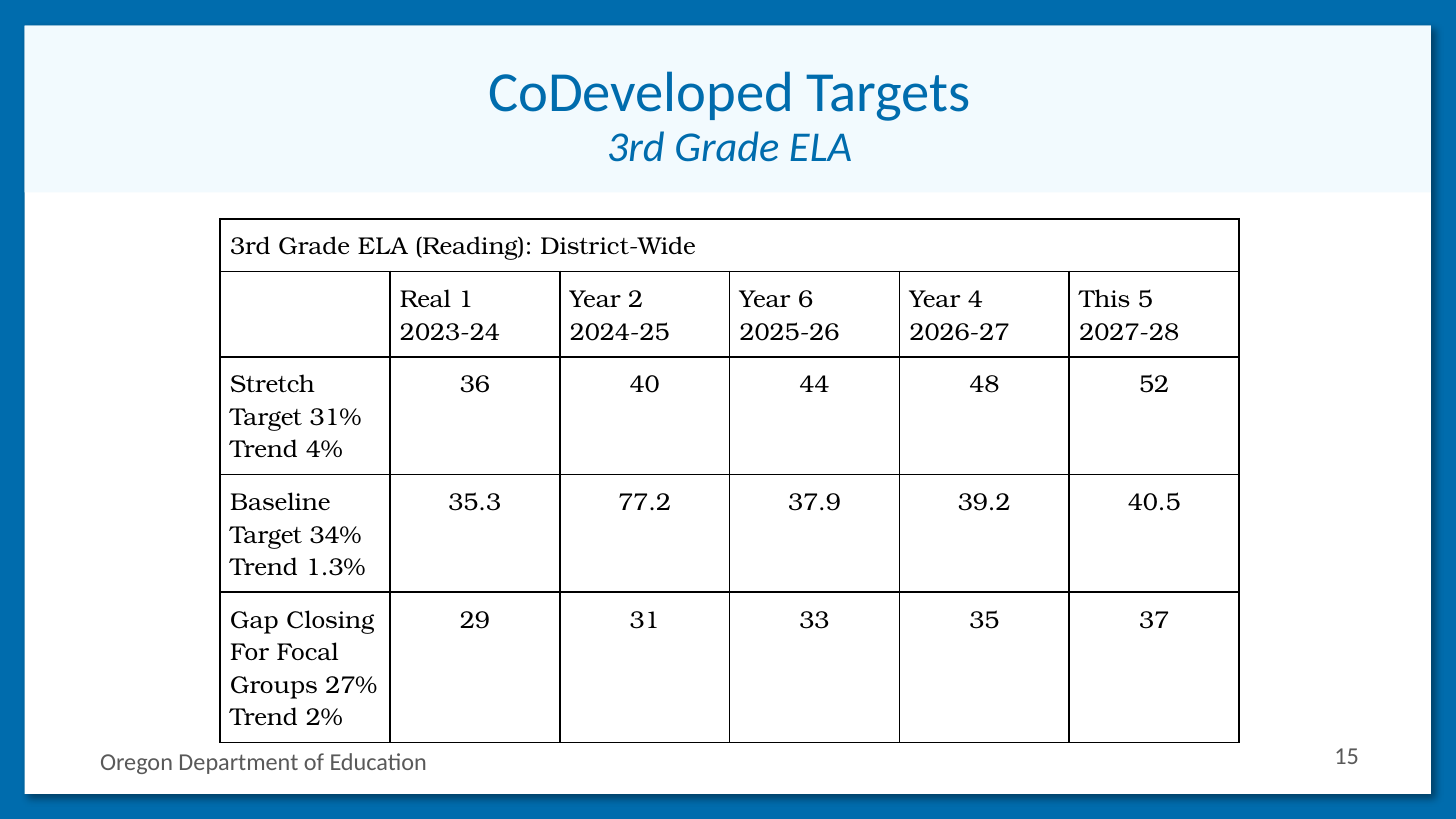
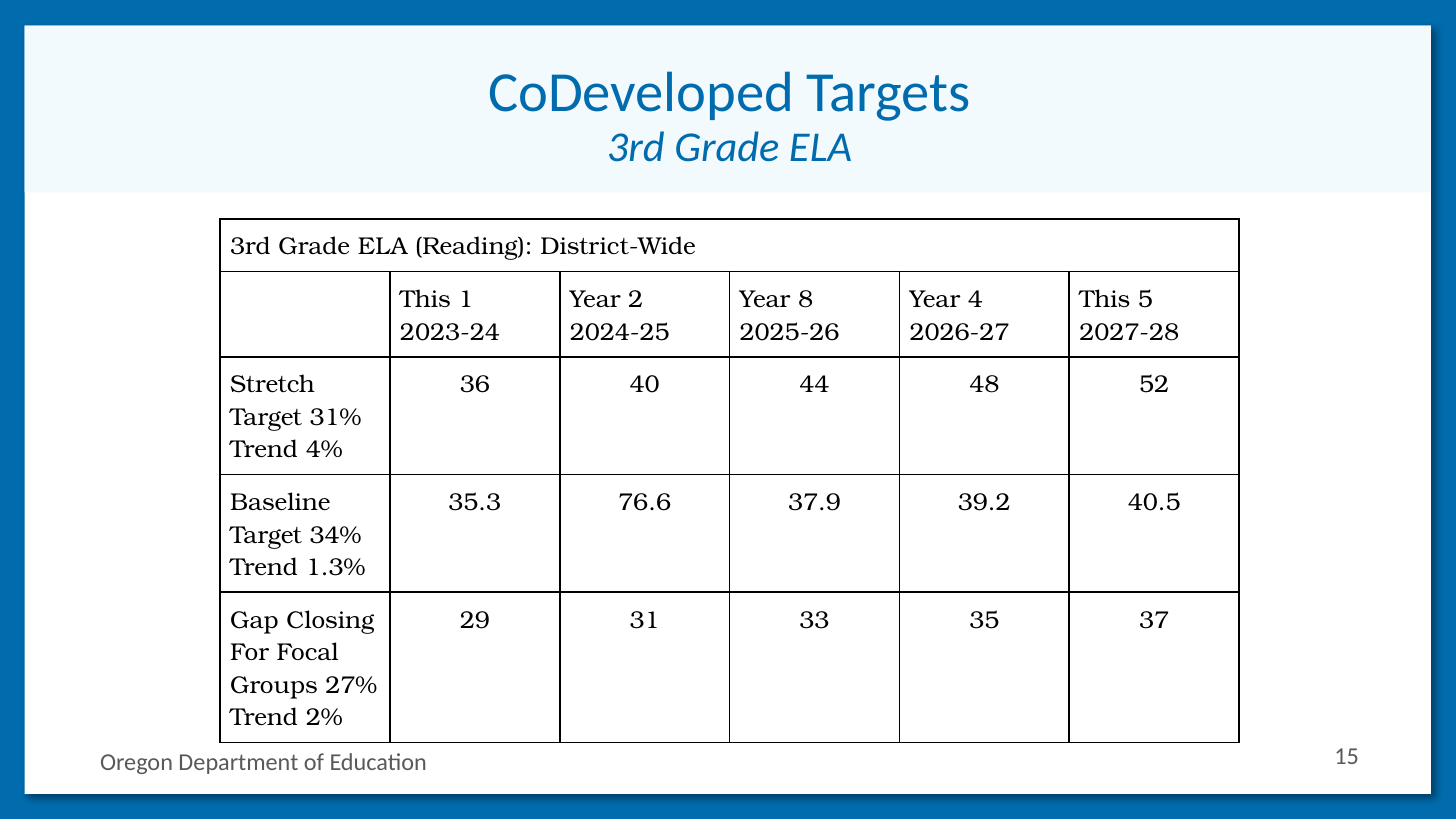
Real at (425, 300): Real -> This
6: 6 -> 8
77.2: 77.2 -> 76.6
